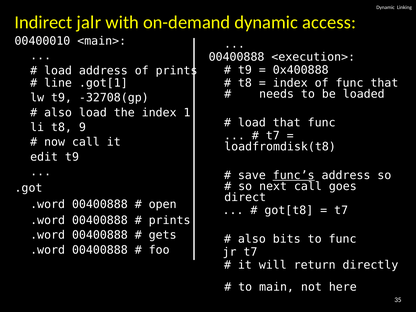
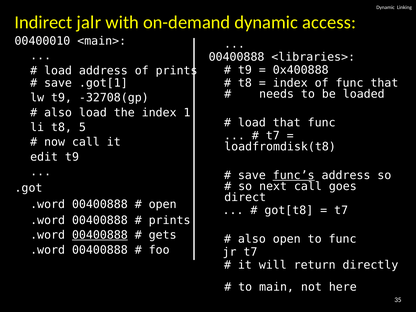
<execution>: <execution> -> <libraries>
line at (58, 83): line -> save
9: 9 -> 5
00400888 at (100, 235) underline: none -> present
also bits: bits -> open
